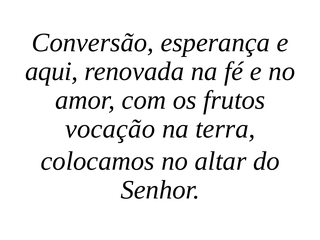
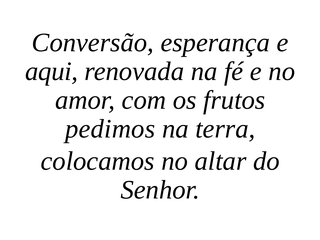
vocação: vocação -> pedimos
